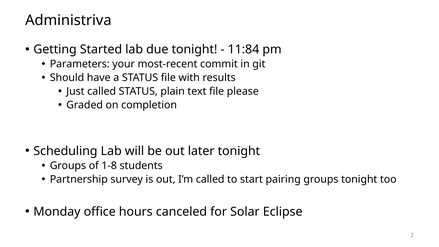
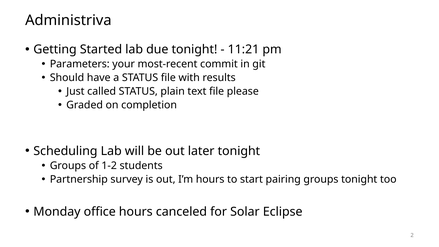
11:84: 11:84 -> 11:21
1-8: 1-8 -> 1-2
I’m called: called -> hours
